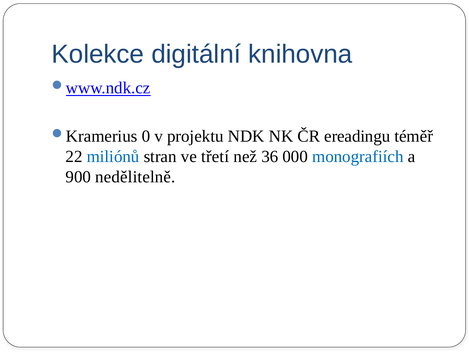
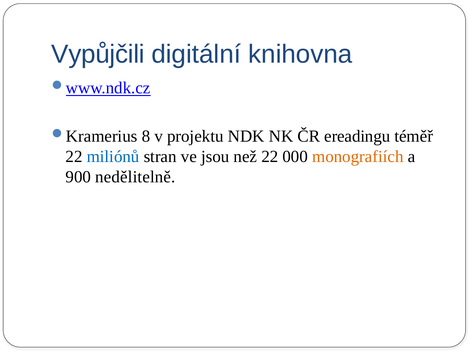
Kolekce: Kolekce -> Vypůjčili
0: 0 -> 8
třetí: třetí -> jsou
než 36: 36 -> 22
monografiích colour: blue -> orange
